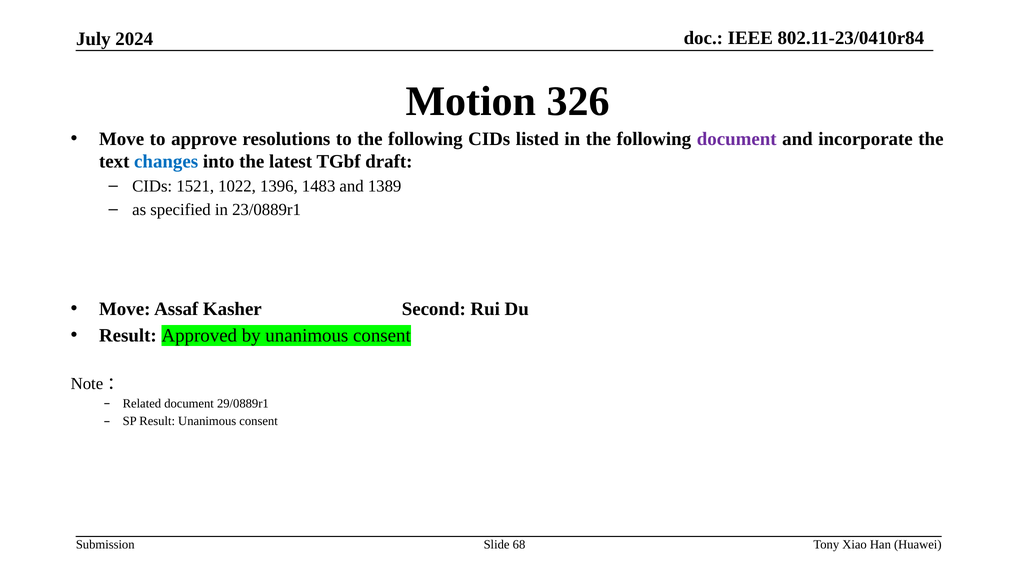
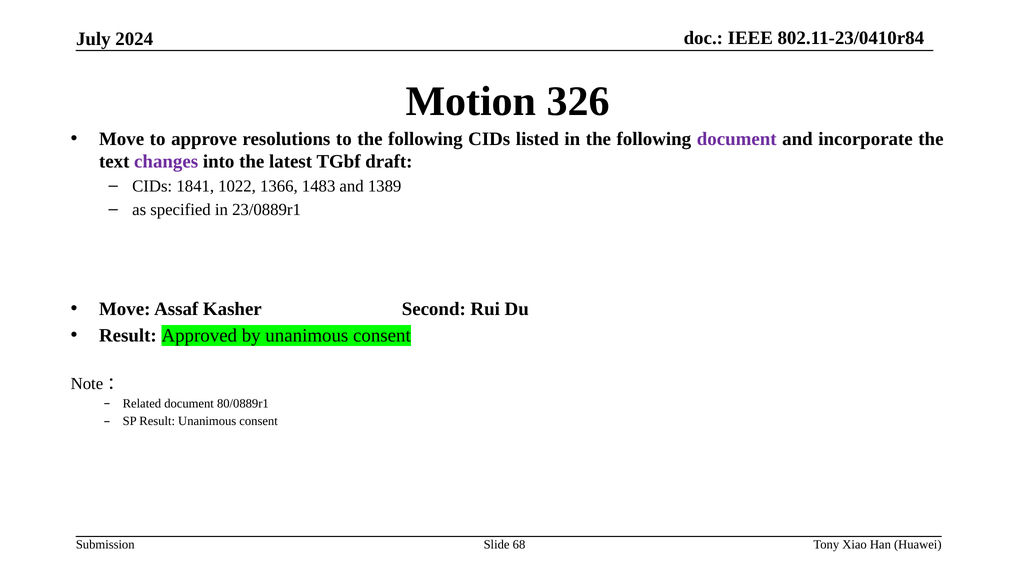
changes colour: blue -> purple
1521: 1521 -> 1841
1396: 1396 -> 1366
29/0889r1: 29/0889r1 -> 80/0889r1
